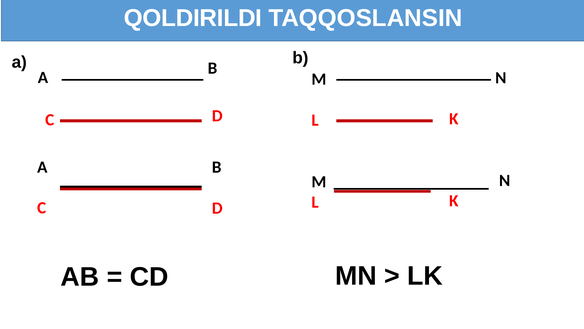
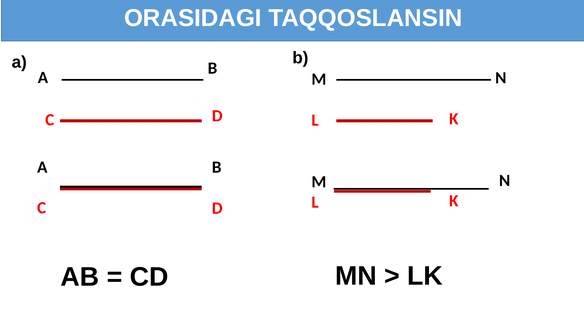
QOLDIRILDI: QOLDIRILDI -> ORASIDAGI
